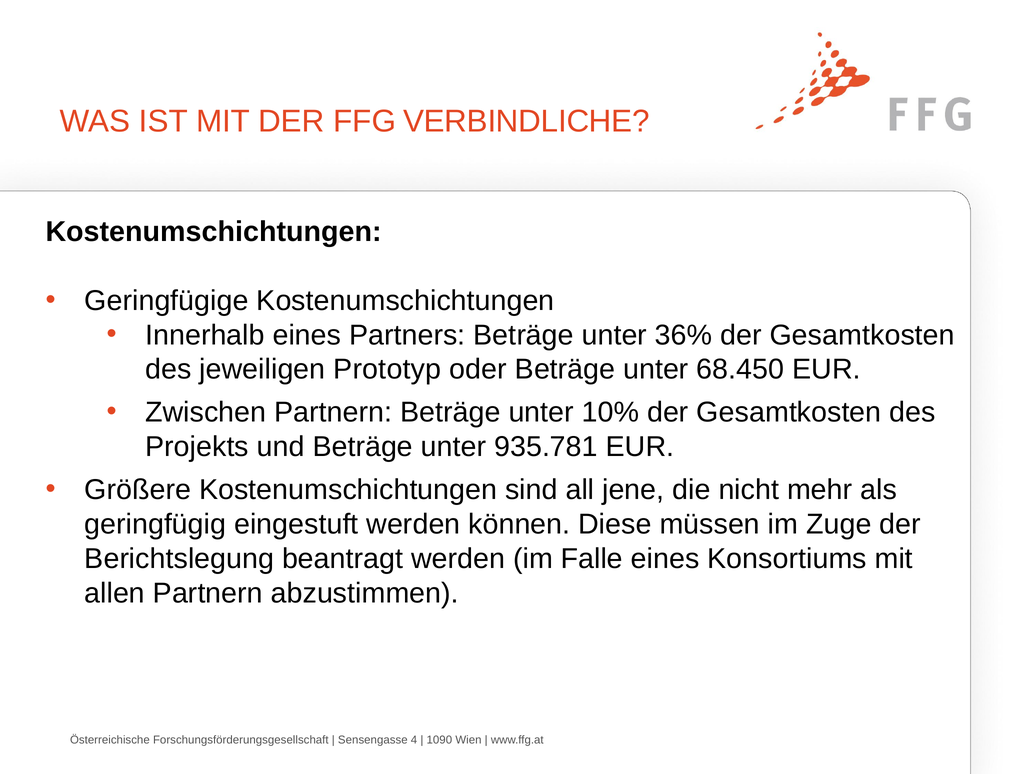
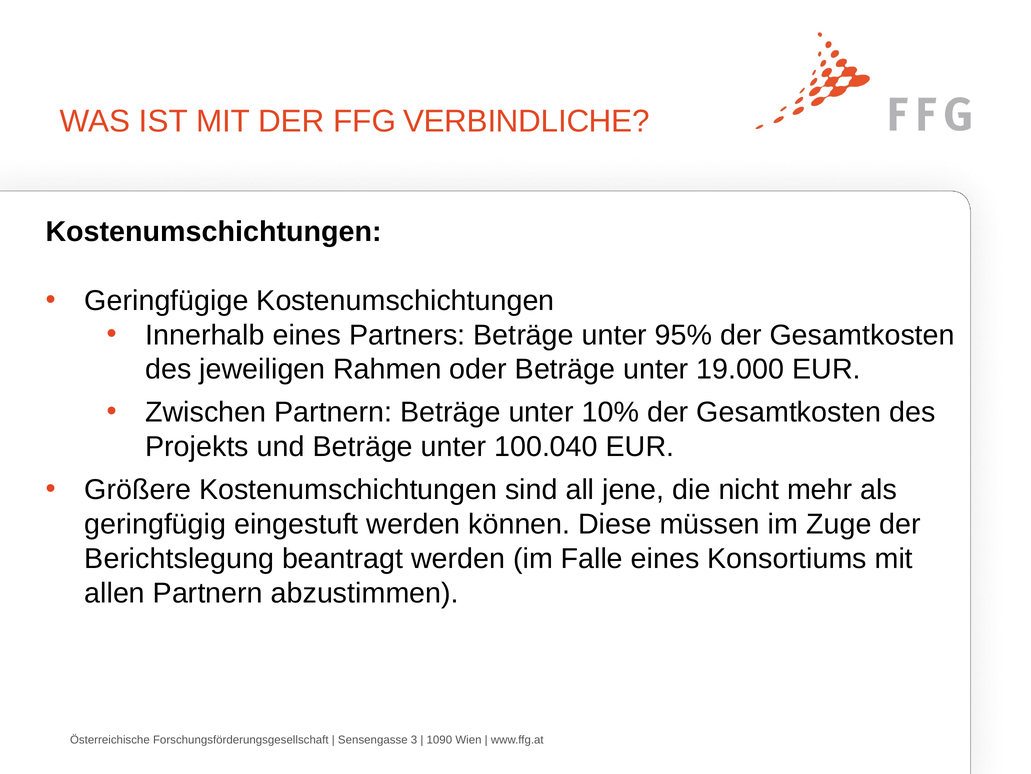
36%: 36% -> 95%
Prototyp: Prototyp -> Rahmen
68.450: 68.450 -> 19.000
935.781: 935.781 -> 100.040
4: 4 -> 3
